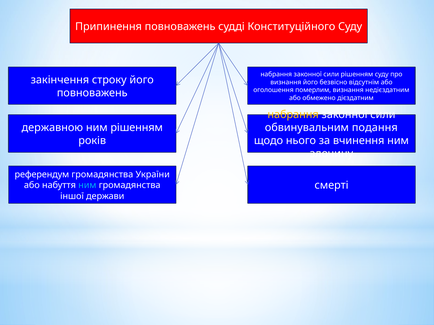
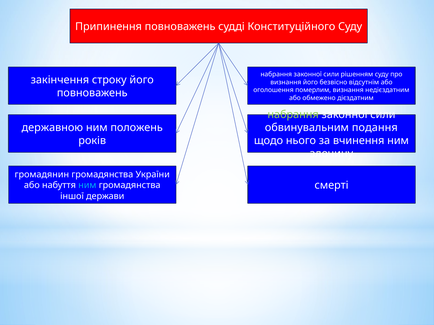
набрання at (293, 115) colour: yellow -> light green
ним рішенням: рішенням -> положень
референдум: референдум -> громадянин
